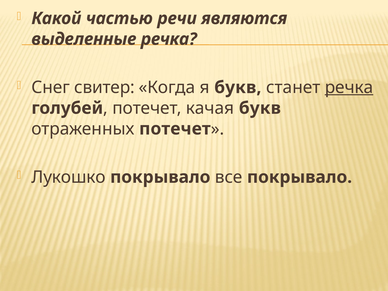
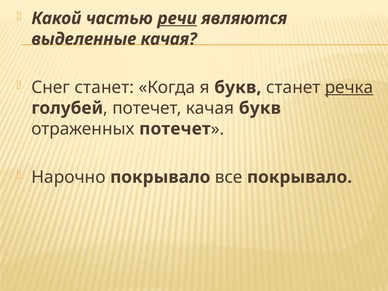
речи underline: none -> present
выделенные речка: речка -> качая
Снег свитер: свитер -> станет
Лукошко: Лукошко -> Нарочно
